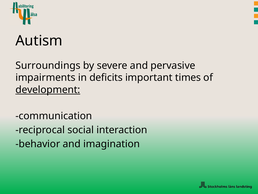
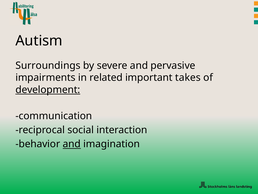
deficits: deficits -> related
times: times -> takes
and at (72, 144) underline: none -> present
